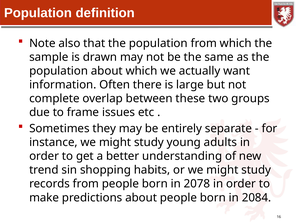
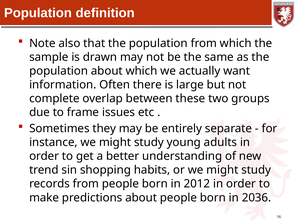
2078: 2078 -> 2012
2084: 2084 -> 2036
